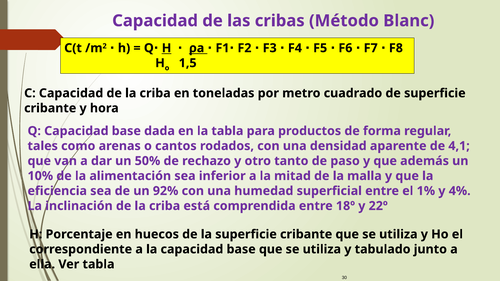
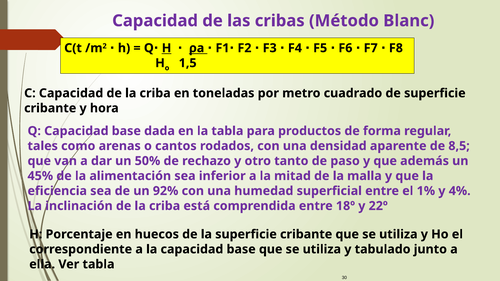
4,1: 4,1 -> 8,5
10%: 10% -> 45%
